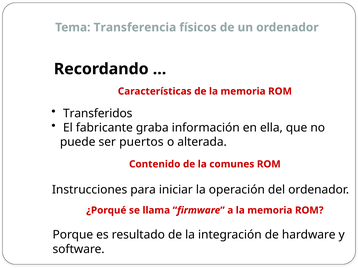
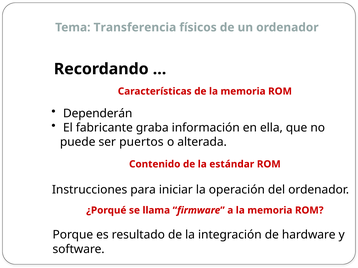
Transferidos: Transferidos -> Dependerán
comunes: comunes -> estándar
